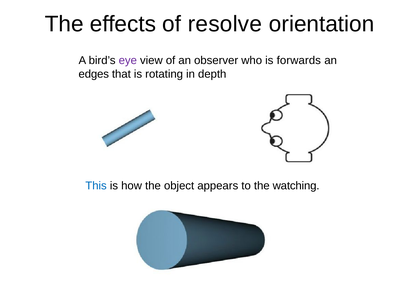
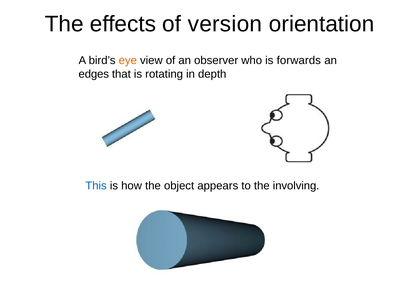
resolve: resolve -> version
eye colour: purple -> orange
watching: watching -> involving
